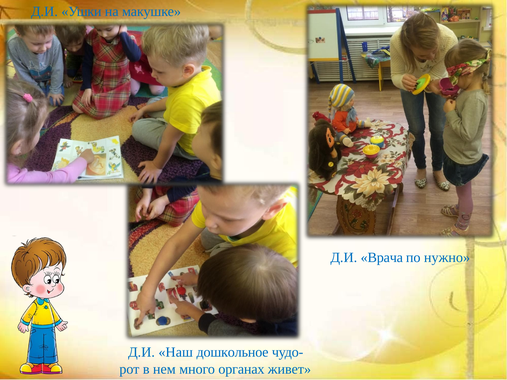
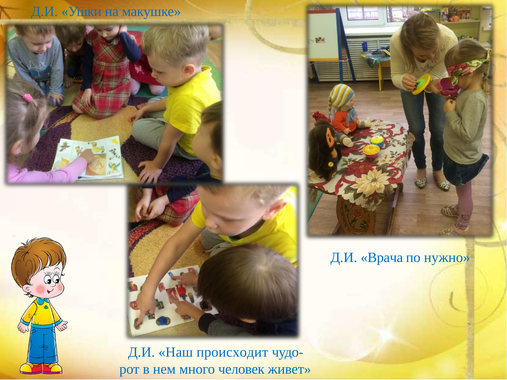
дошкольное: дошкольное -> происходит
органах: органах -> человек
